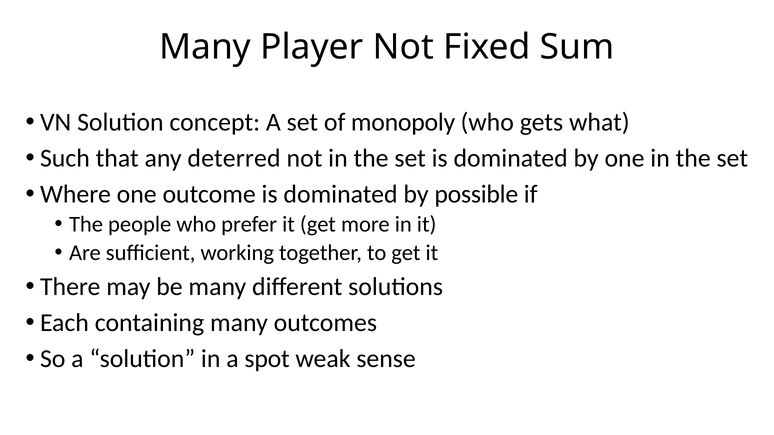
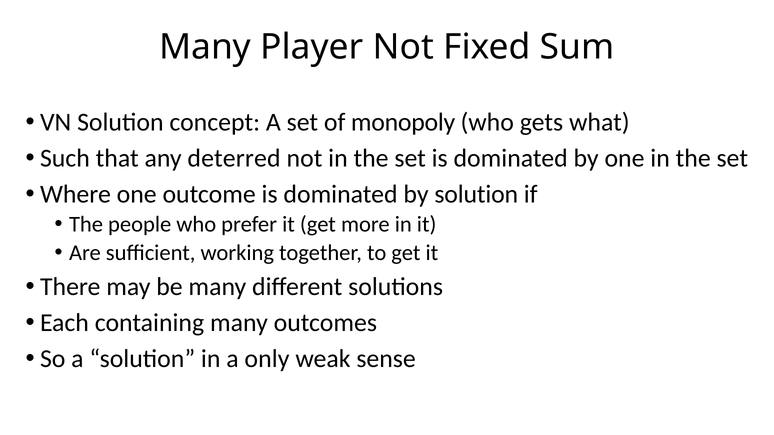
by possible: possible -> solution
spot: spot -> only
